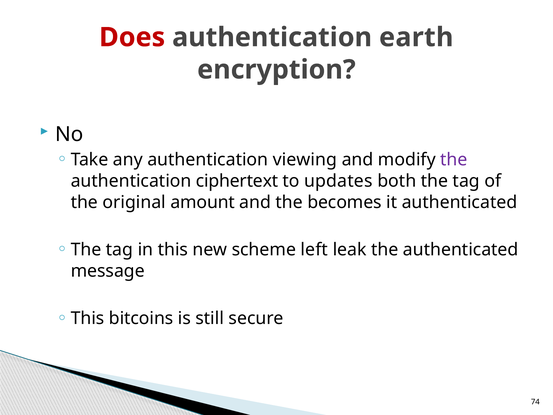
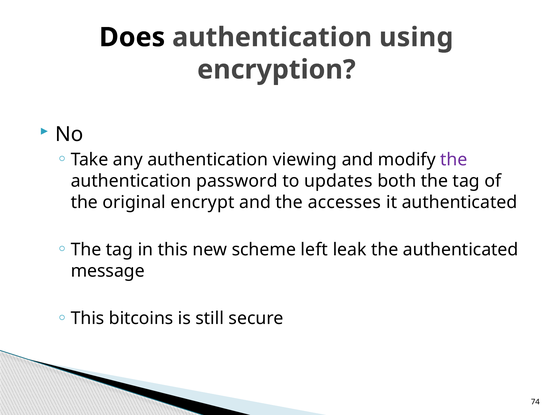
Does colour: red -> black
earth: earth -> using
ciphertext: ciphertext -> password
amount: amount -> encrypt
becomes: becomes -> accesses
